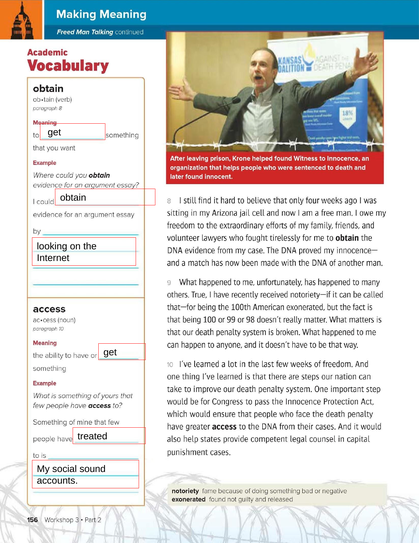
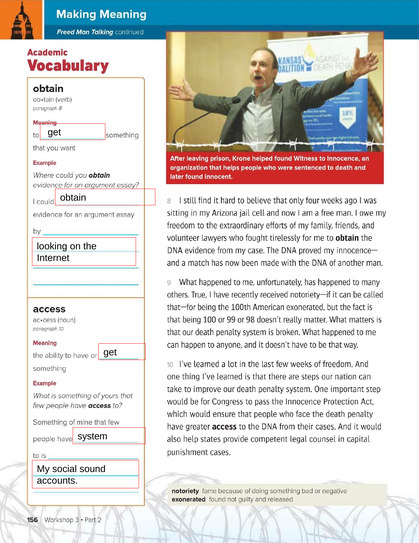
treated: treated -> system
